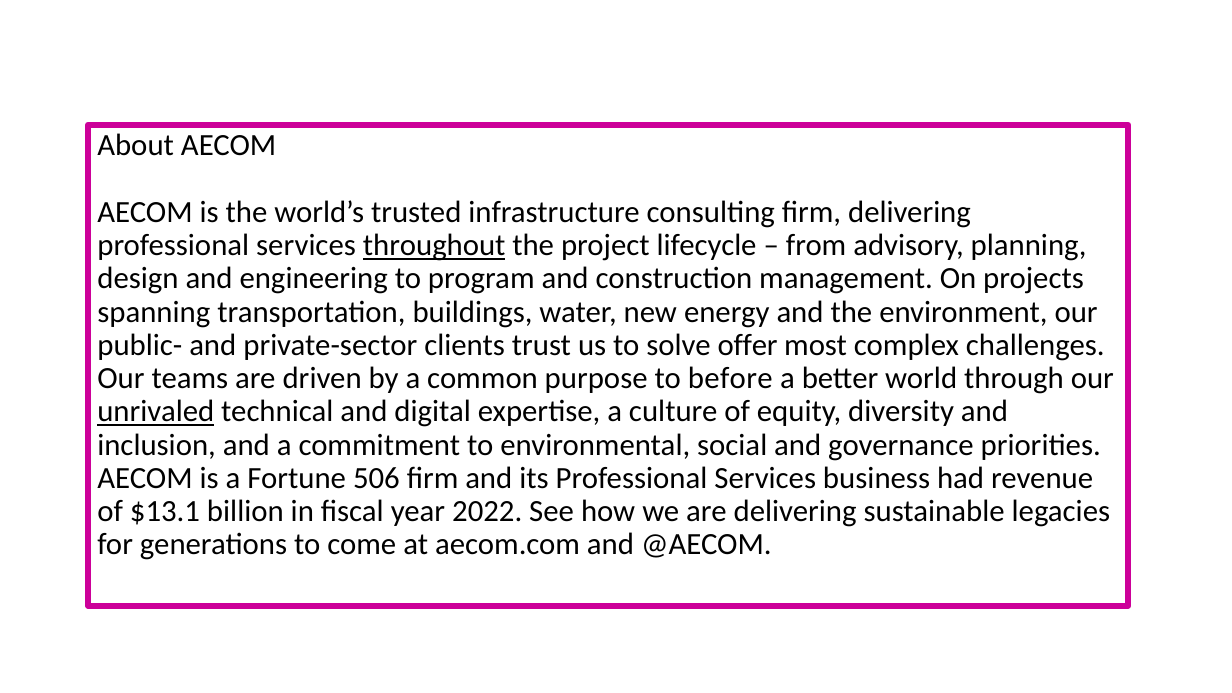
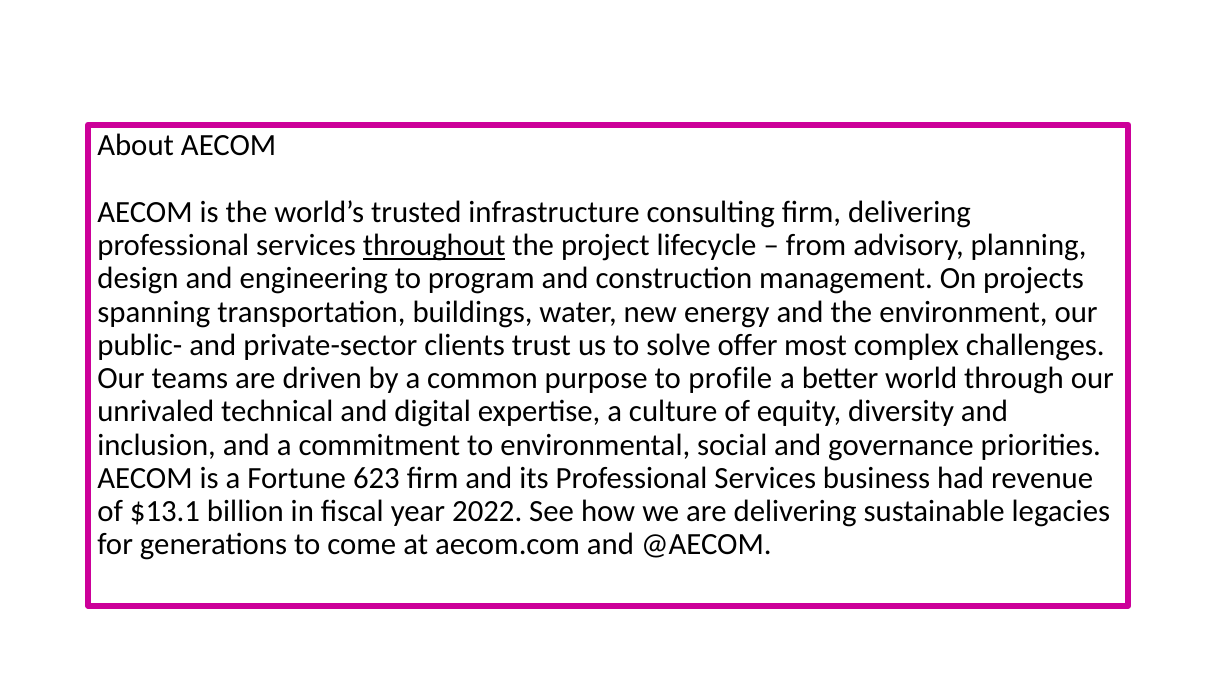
before: before -> profile
unrivaled underline: present -> none
506: 506 -> 623
